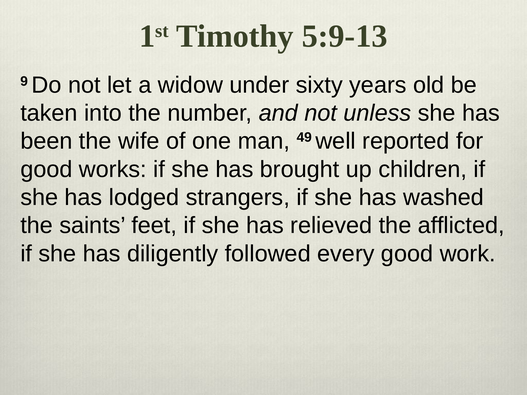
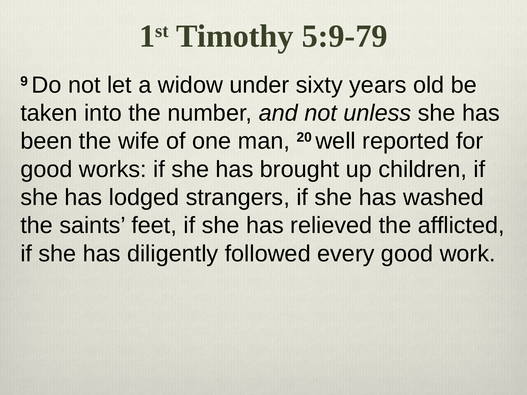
5:9-13: 5:9-13 -> 5:9-79
49: 49 -> 20
